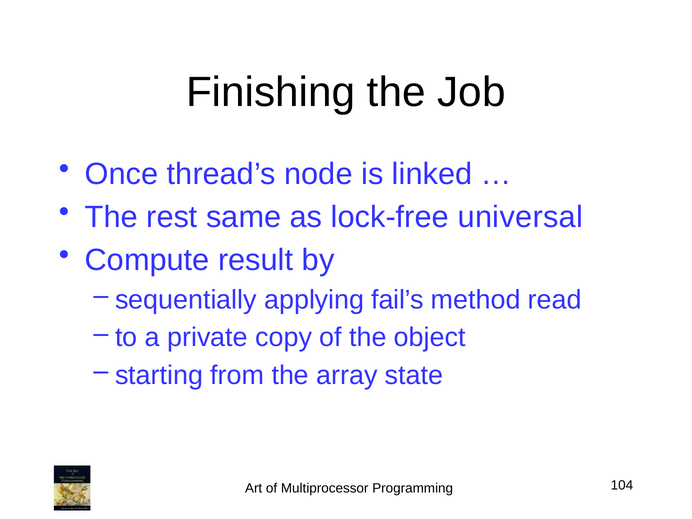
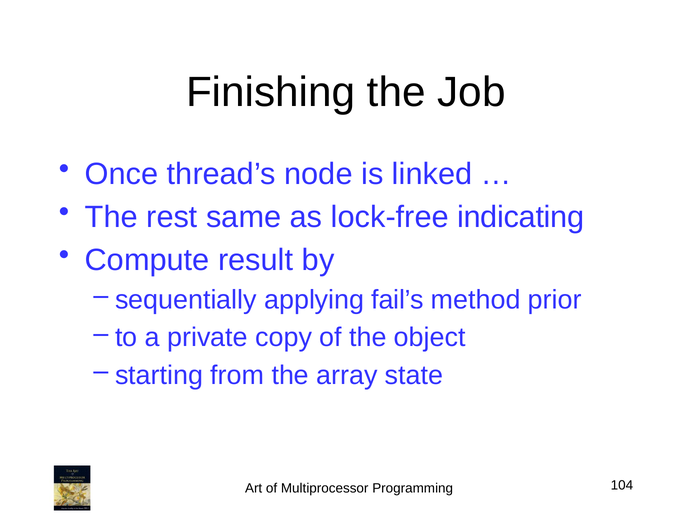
universal: universal -> indicating
read: read -> prior
